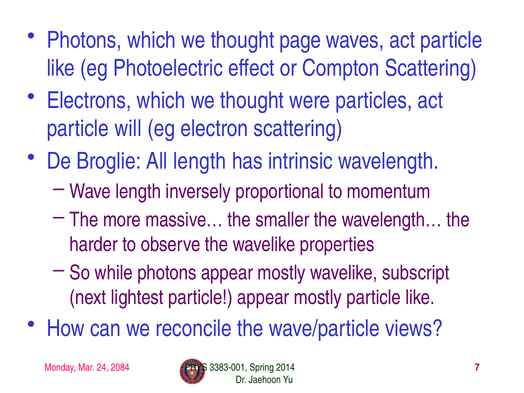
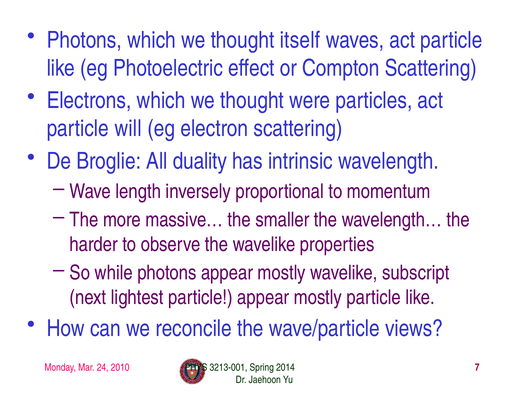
page: page -> itself
All length: length -> duality
2084: 2084 -> 2010
3383-001: 3383-001 -> 3213-001
